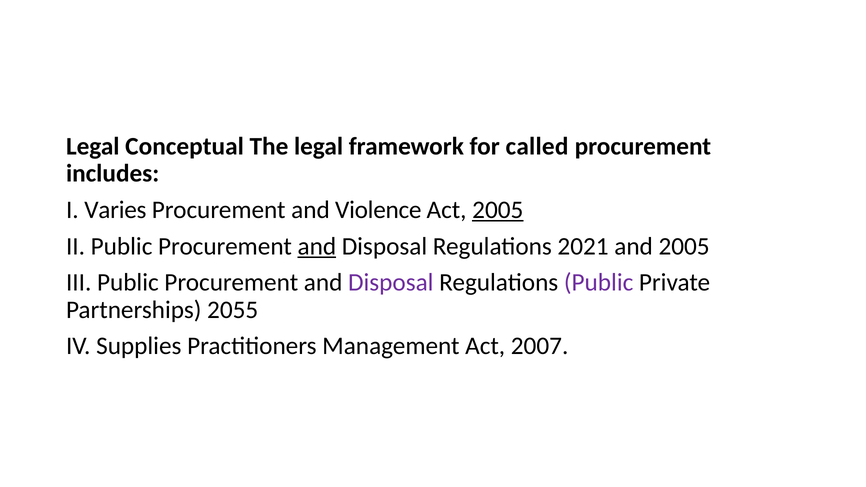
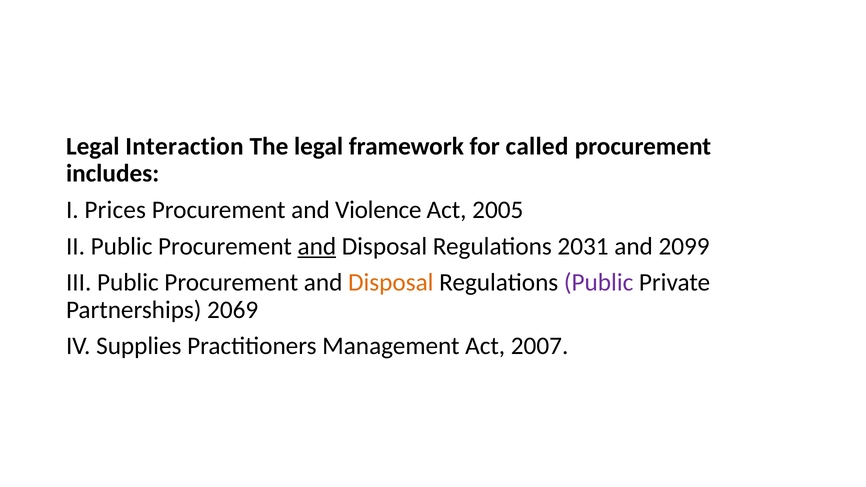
Conceptual: Conceptual -> Interaction
Varies: Varies -> Prices
2005 at (498, 210) underline: present -> none
2021: 2021 -> 2031
and 2005: 2005 -> 2099
Disposal at (391, 283) colour: purple -> orange
2055: 2055 -> 2069
